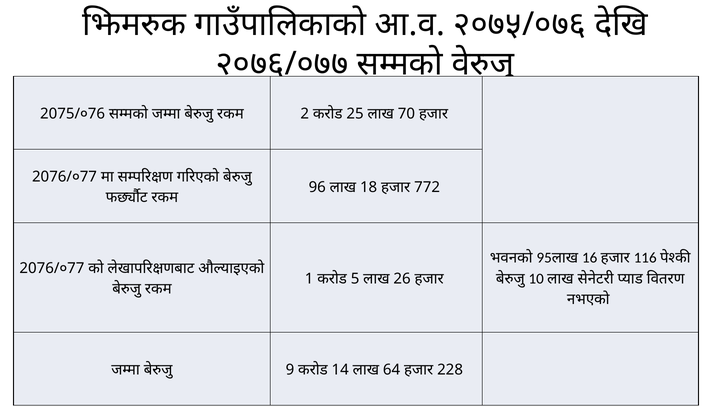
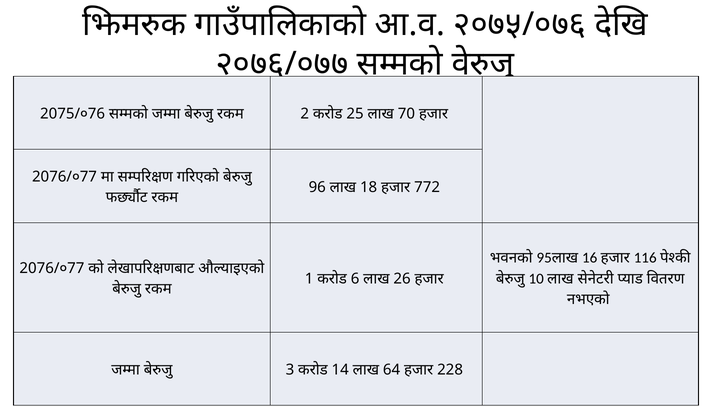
5: 5 -> 6
9: 9 -> 3
